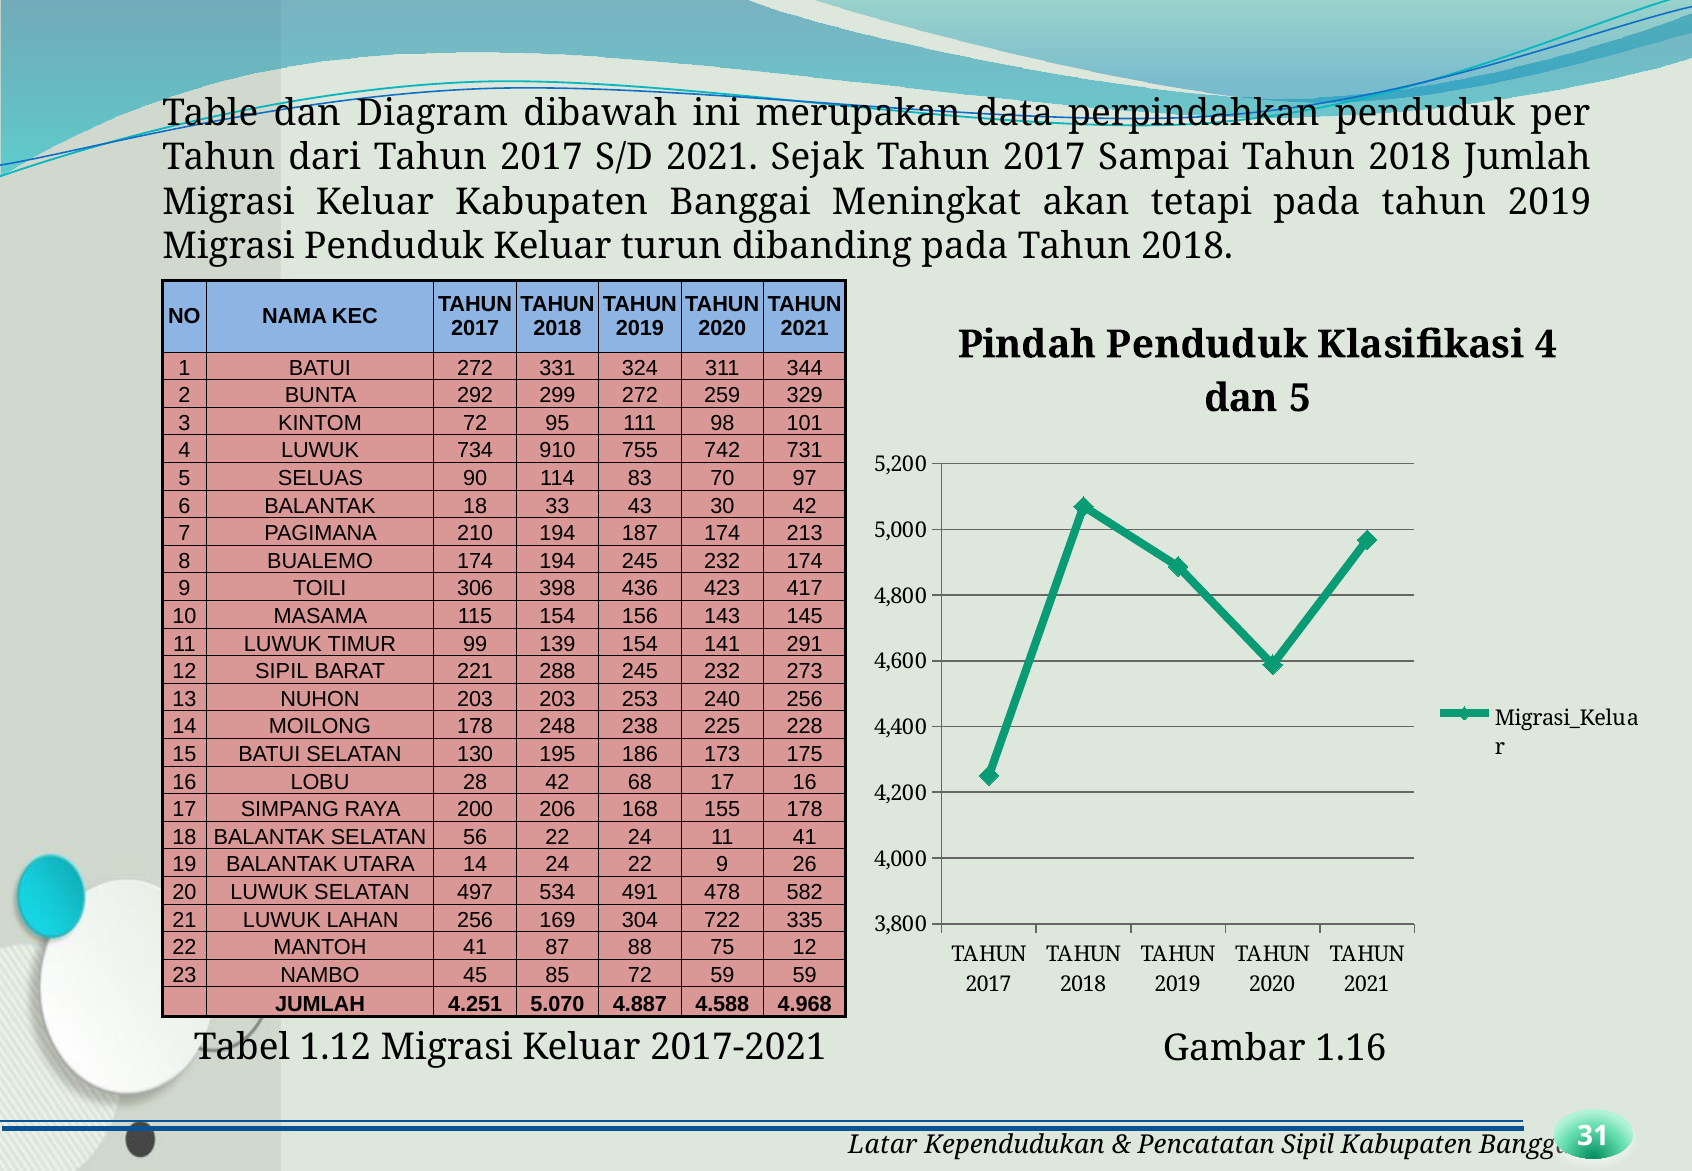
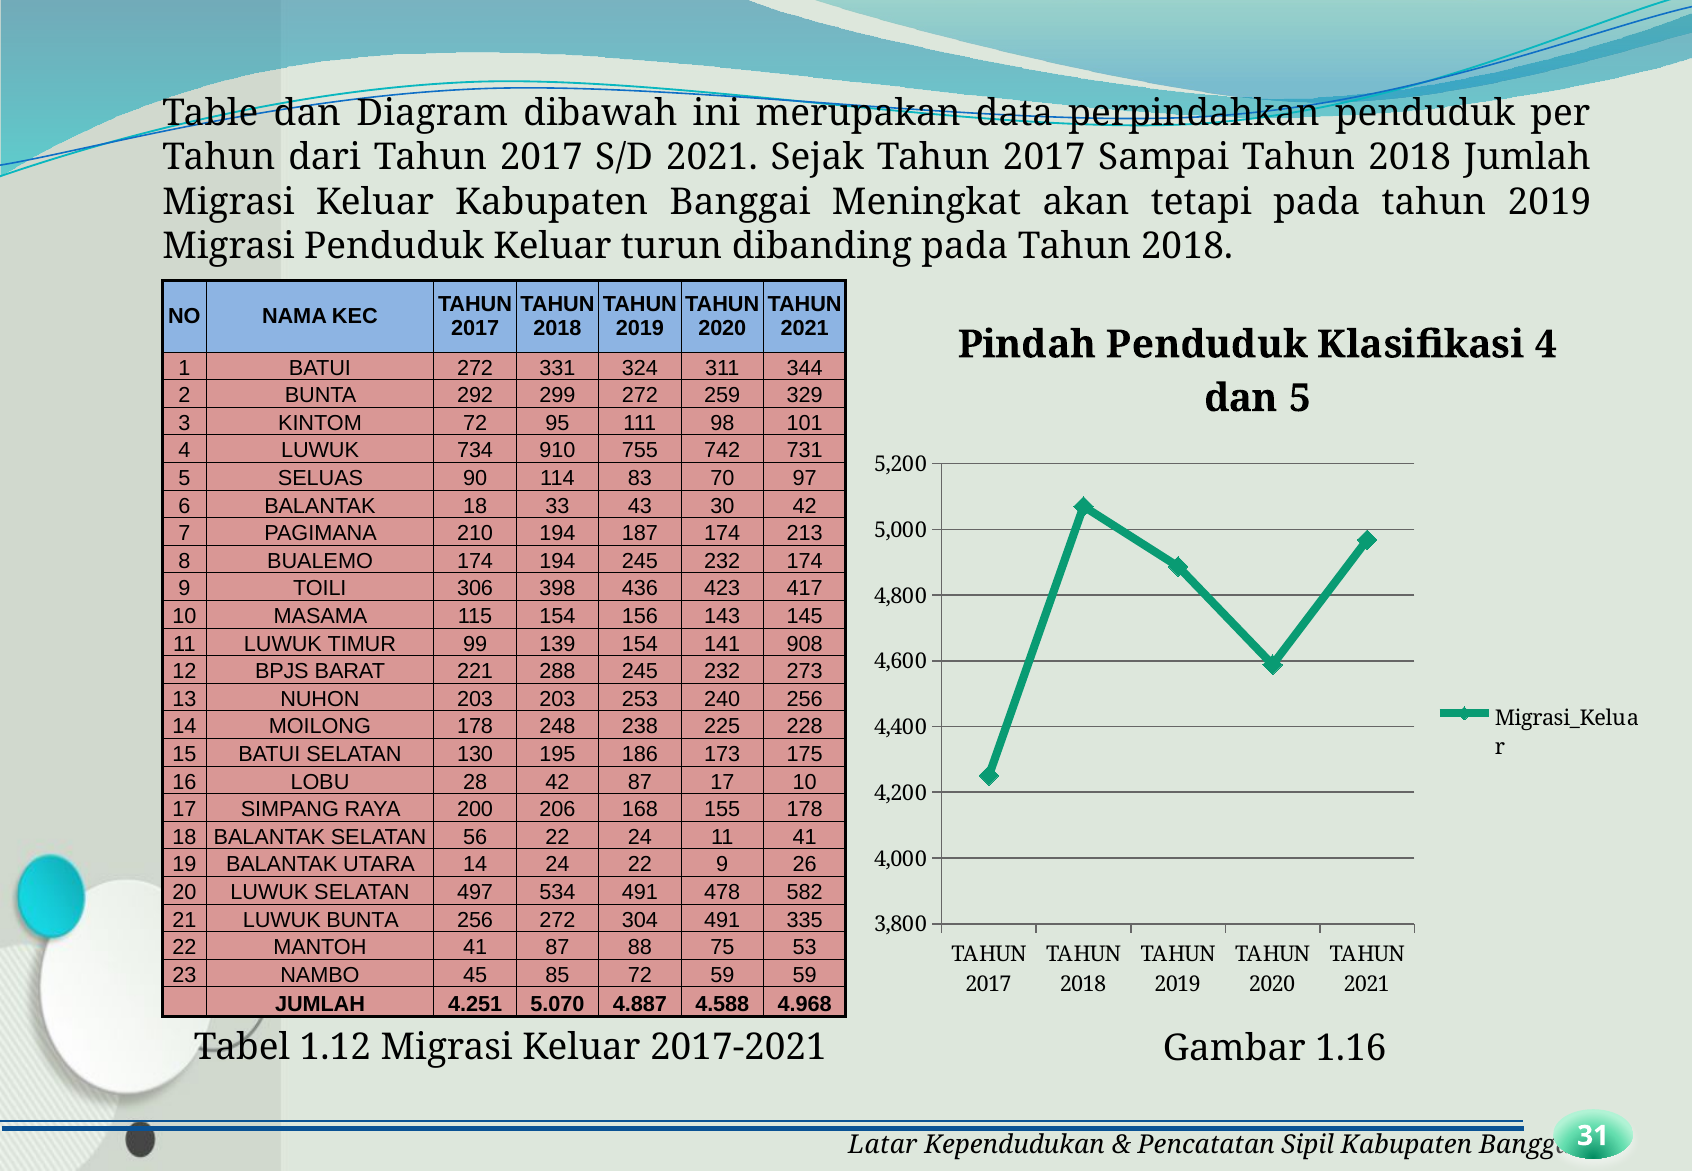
291: 291 -> 908
12 SIPIL: SIPIL -> BPJS
42 68: 68 -> 87
17 16: 16 -> 10
LUWUK LAHAN: LAHAN -> BUNTA
256 169: 169 -> 272
304 722: 722 -> 491
75 12: 12 -> 53
